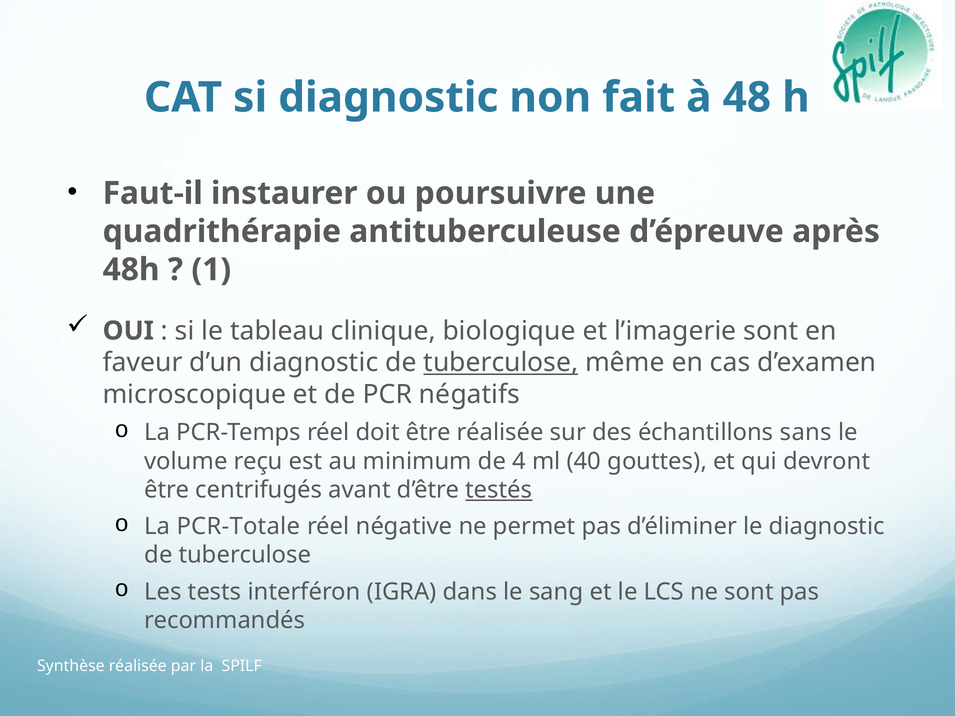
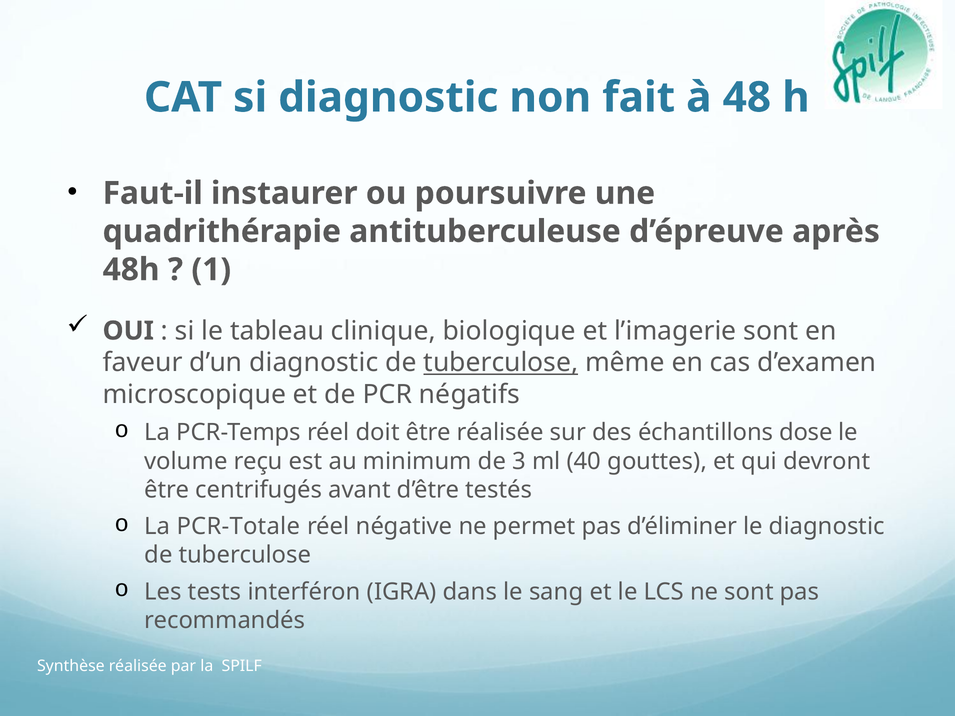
sans: sans -> dose
4: 4 -> 3
testés underline: present -> none
